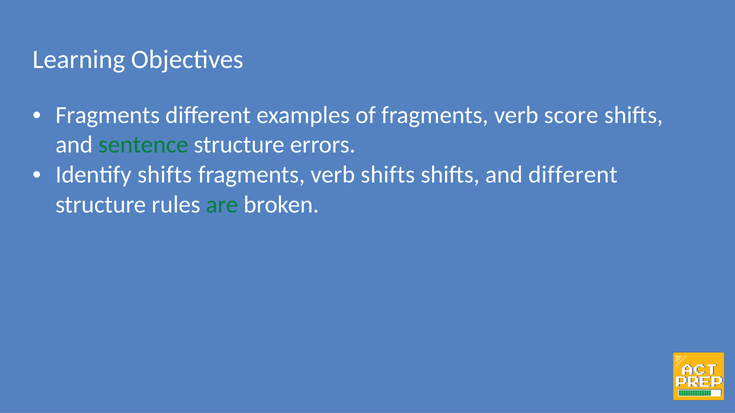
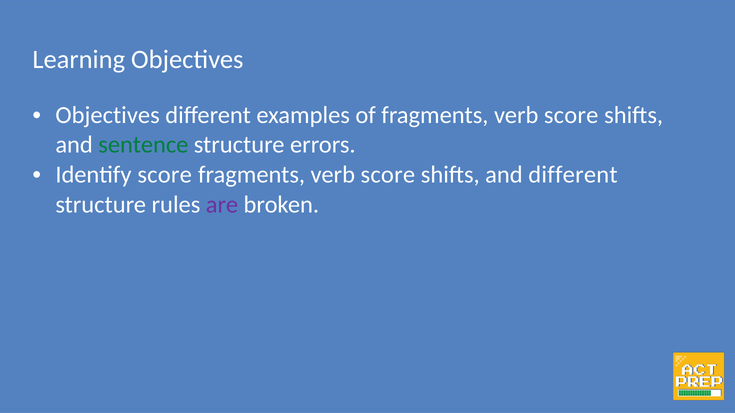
Fragments at (108, 115): Fragments -> Objectives
Identify shifts: shifts -> score
shifts at (388, 175): shifts -> score
are colour: green -> purple
